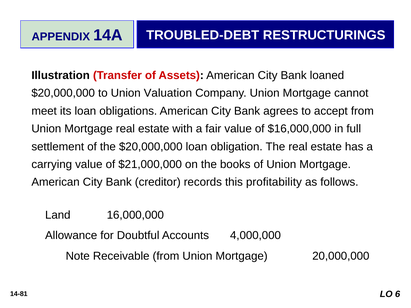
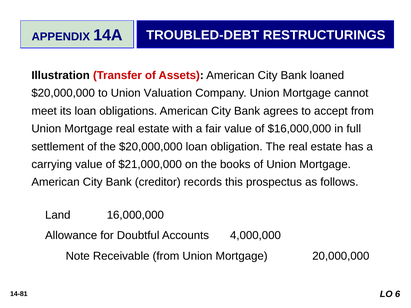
proﬁtability: proﬁtability -> prospectus
